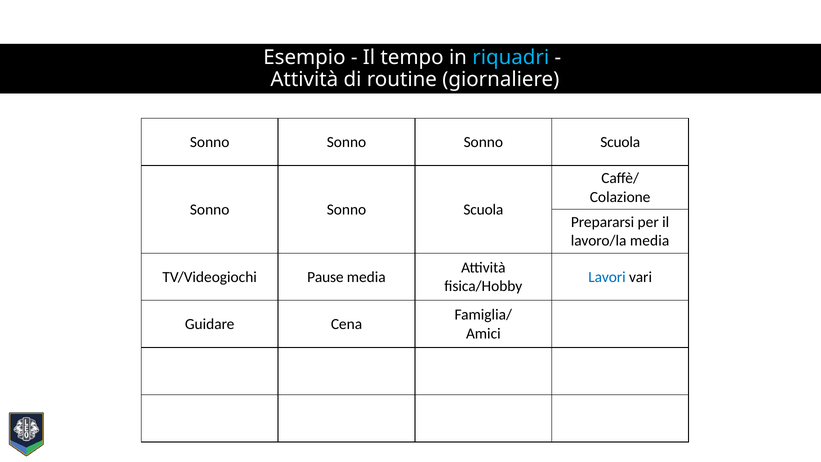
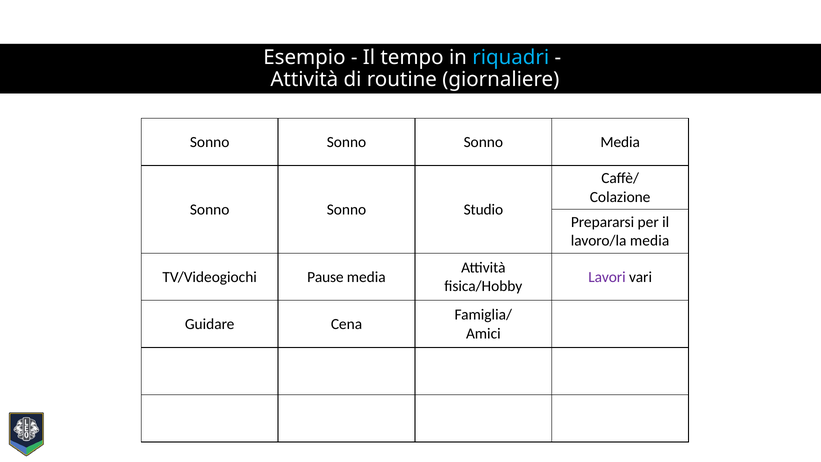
Sonno Sonno Sonno Scuola: Scuola -> Media
Scuola at (483, 209): Scuola -> Studio
Lavori colour: blue -> purple
